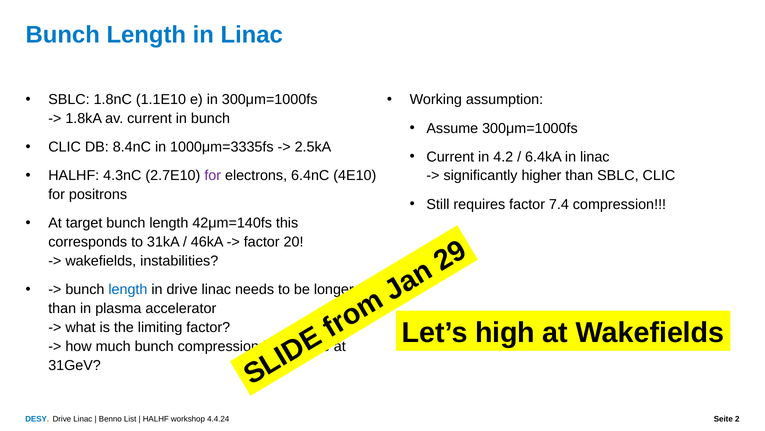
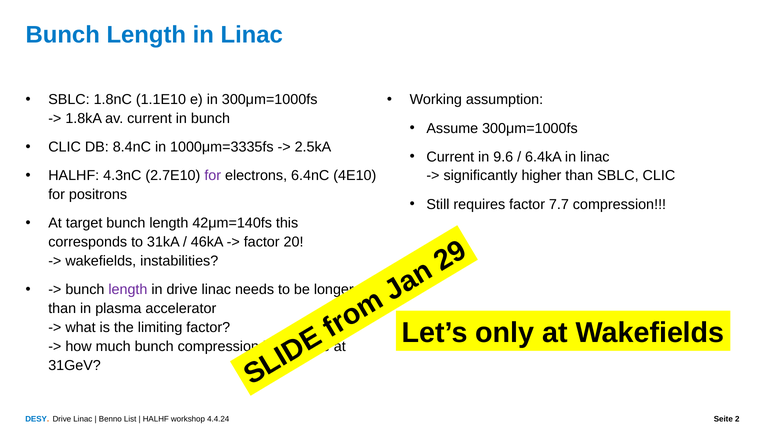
4.2: 4.2 -> 9.6
7.4: 7.4 -> 7.7
length at (128, 289) colour: blue -> purple
high: high -> only
